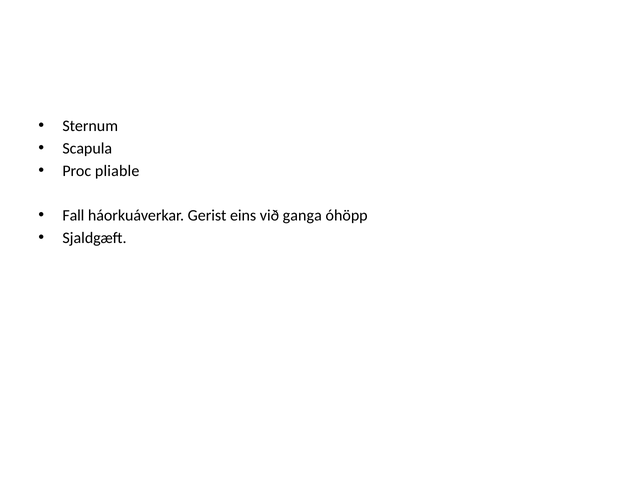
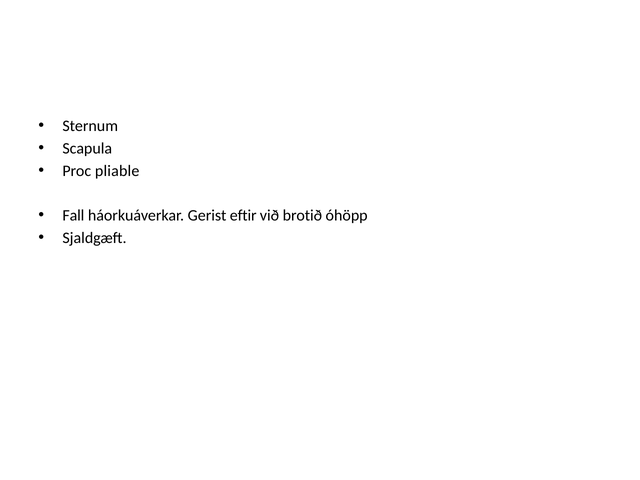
eins: eins -> eftir
ganga: ganga -> brotið
